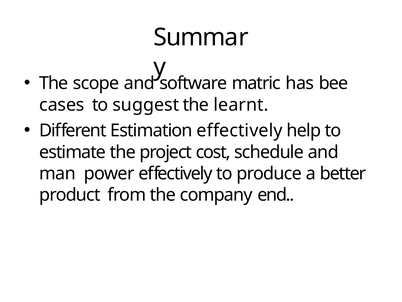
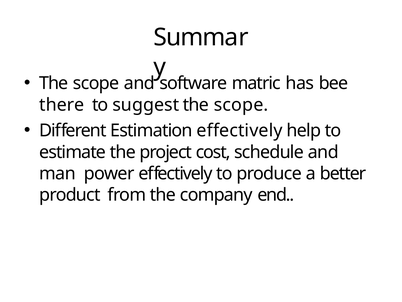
cases: cases -> there
learnt at (241, 105): learnt -> scope
